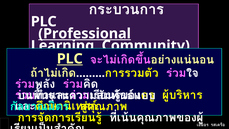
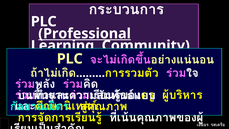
PLC at (70, 59) underline: present -> none
